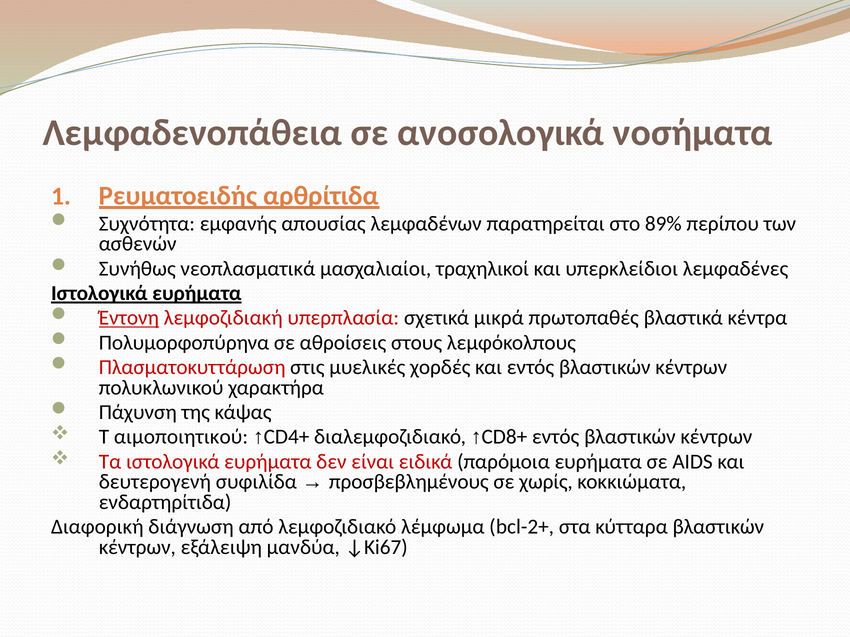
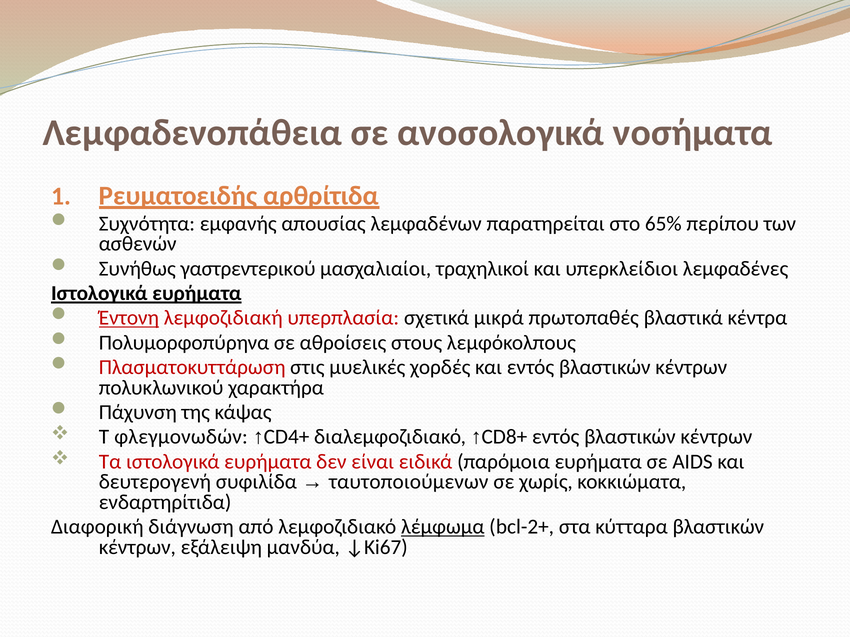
89%: 89% -> 65%
νεοπλασματικά: νεοπλασματικά -> γαστρεντερικού
αιμοποιητικού: αιμοποιητικού -> φλεγμονωδών
προσβεβλημένους: προσβεβλημένους -> ταυτοποιούμενων
λέμφωμα underline: none -> present
